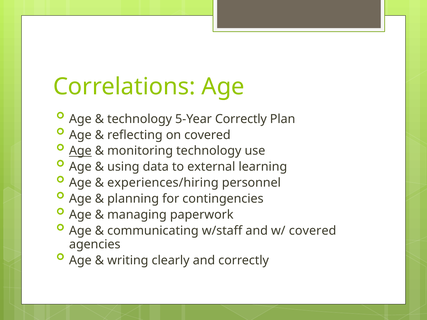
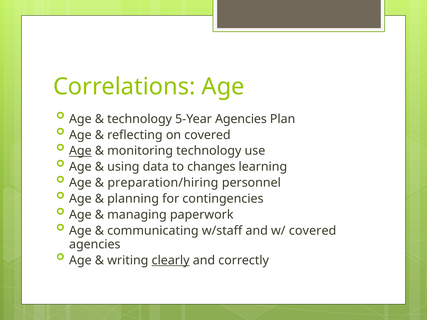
5-Year Correctly: Correctly -> Agencies
external: external -> changes
experiences/hiring: experiences/hiring -> preparation/hiring
clearly underline: none -> present
